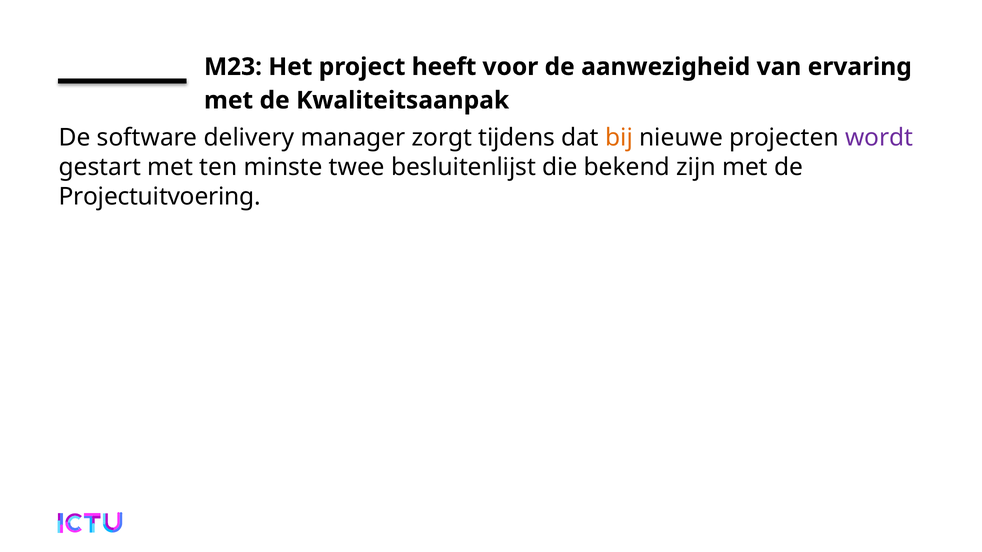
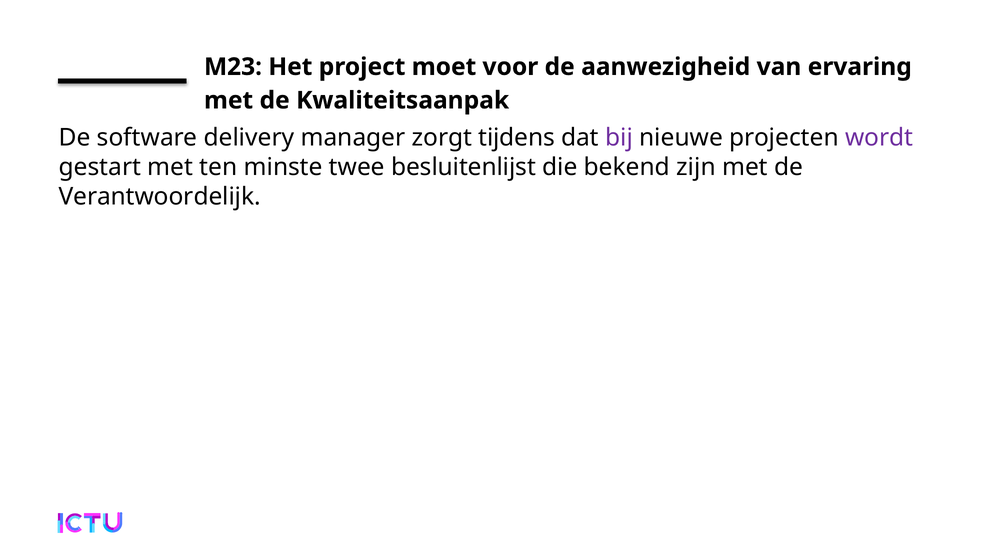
heeft: heeft -> moet
bij colour: orange -> purple
Projectuitvoering: Projectuitvoering -> Verantwoordelijk
